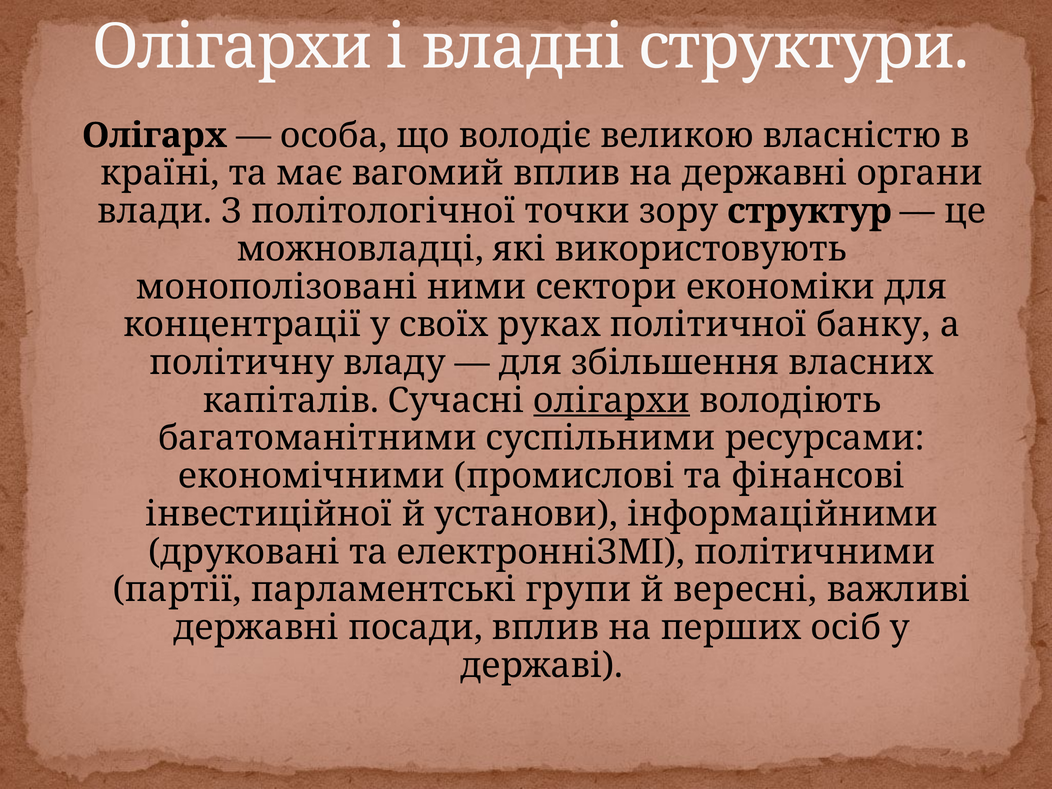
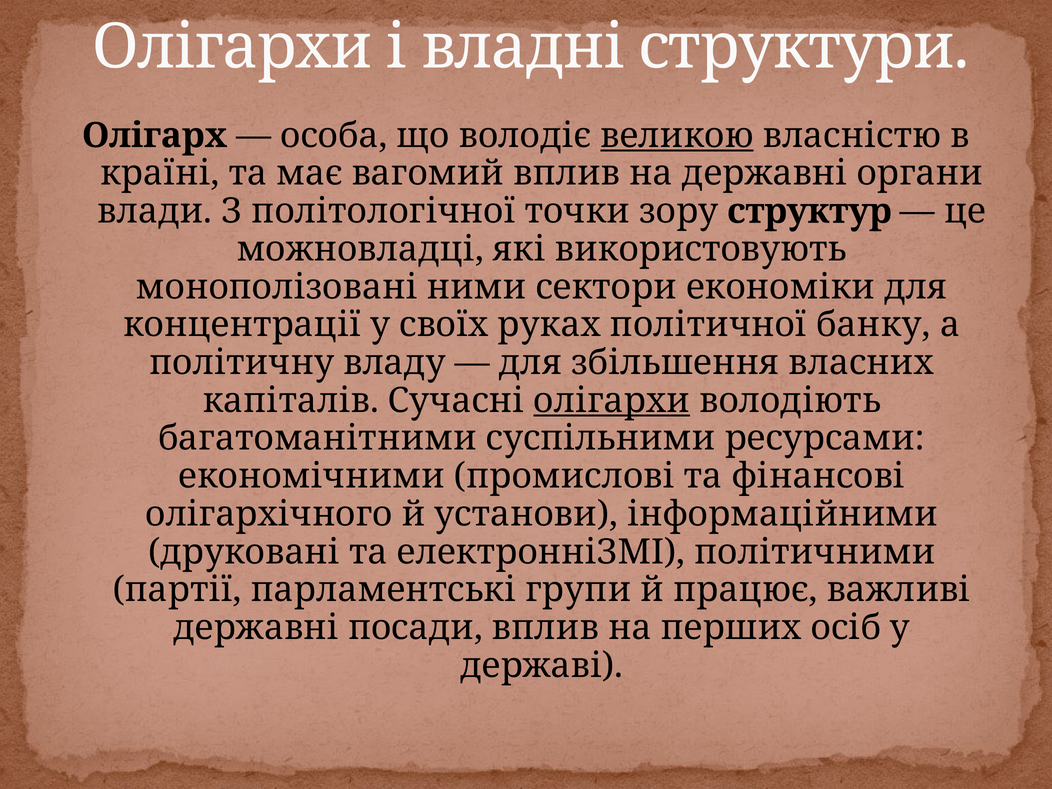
великою underline: none -> present
інвестиційної: інвестиційної -> олігархічного
вересні: вересні -> працює
